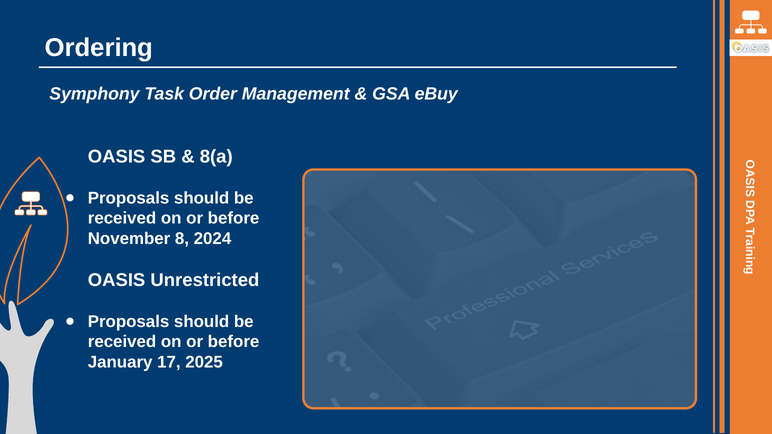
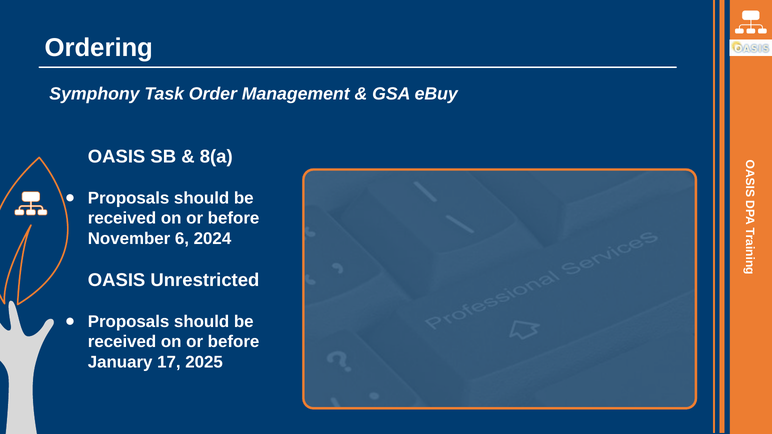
8: 8 -> 6
